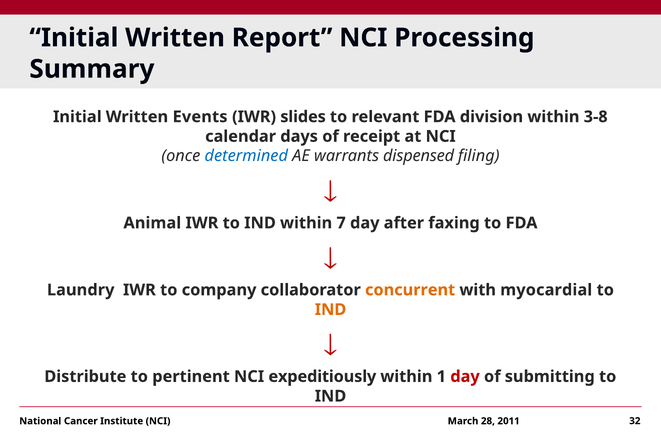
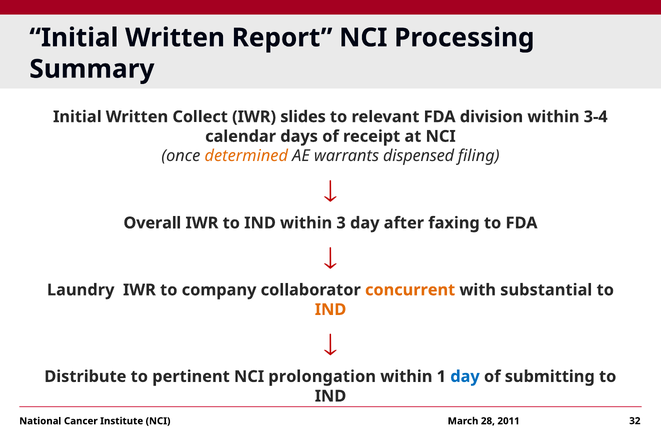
Events: Events -> Collect
3-8: 3-8 -> 3-4
determined colour: blue -> orange
Animal: Animal -> Overall
7: 7 -> 3
myocardial: myocardial -> substantial
expeditiously: expeditiously -> prolongation
day at (465, 376) colour: red -> blue
